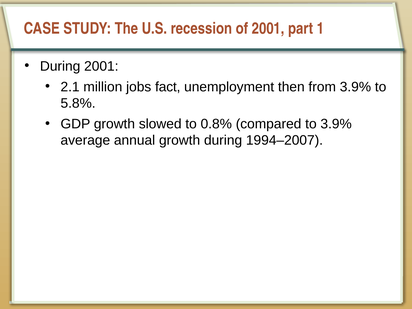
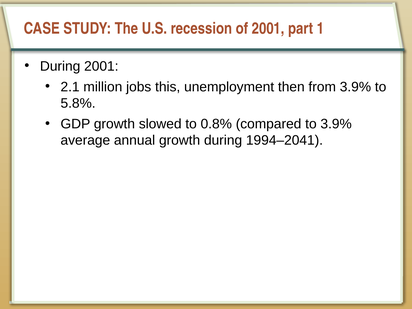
fact: fact -> this
1994–2007: 1994–2007 -> 1994–2041
